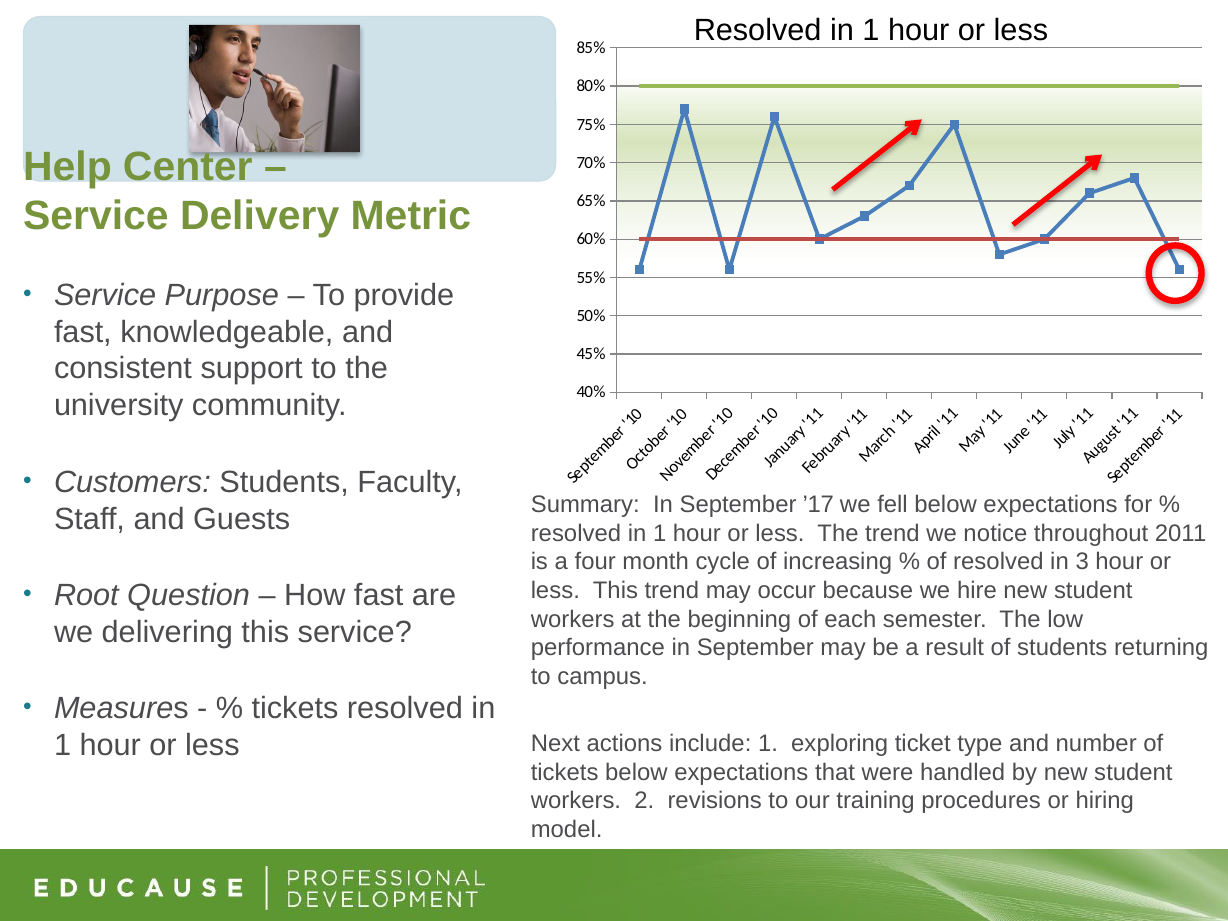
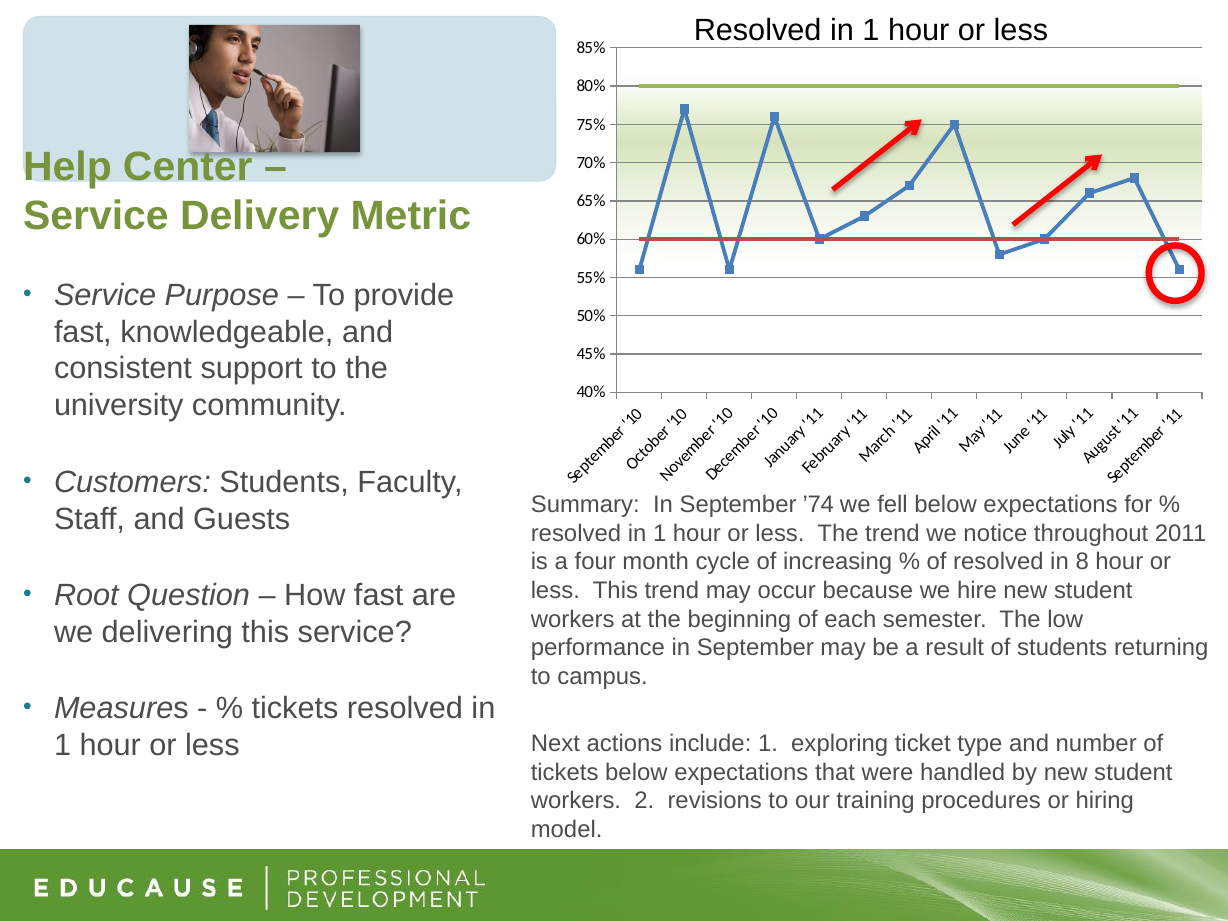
’17: ’17 -> ’74
3: 3 -> 8
